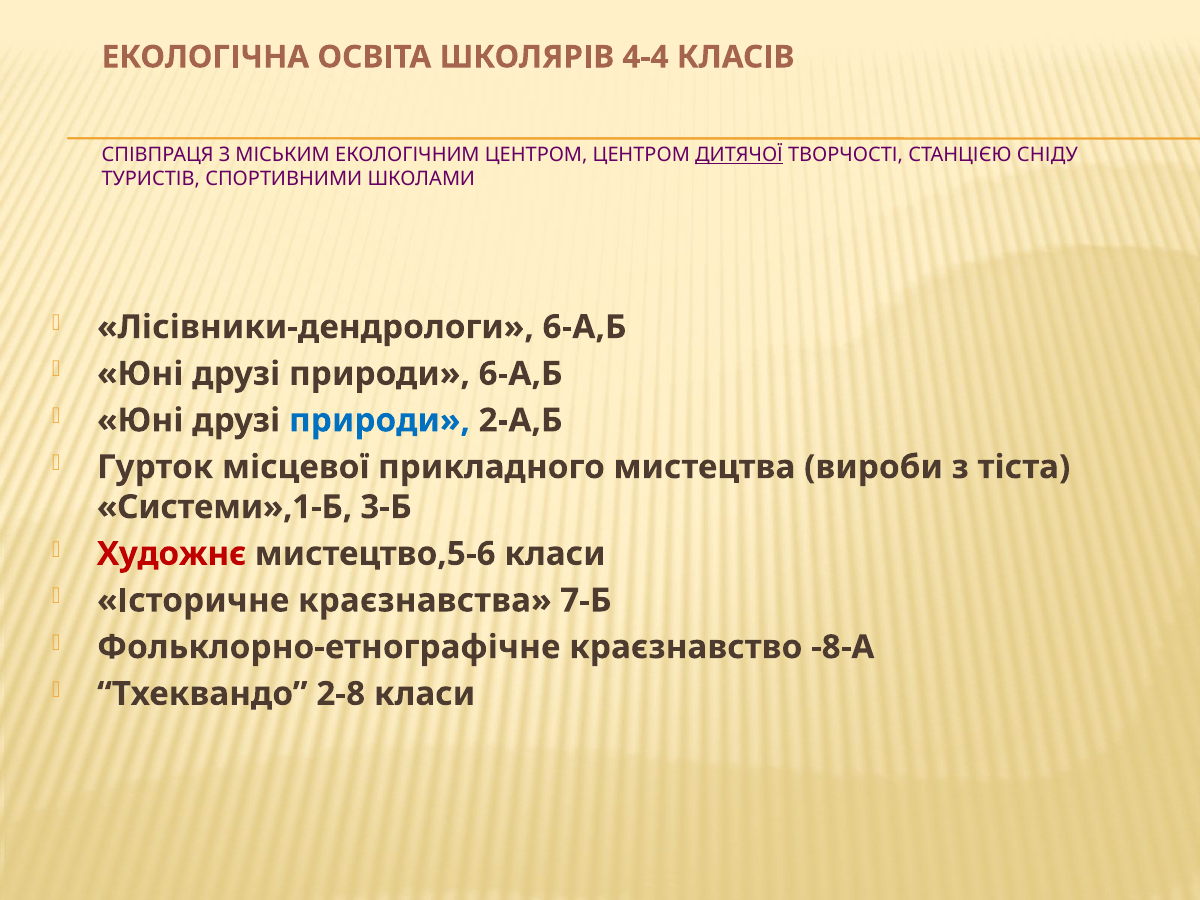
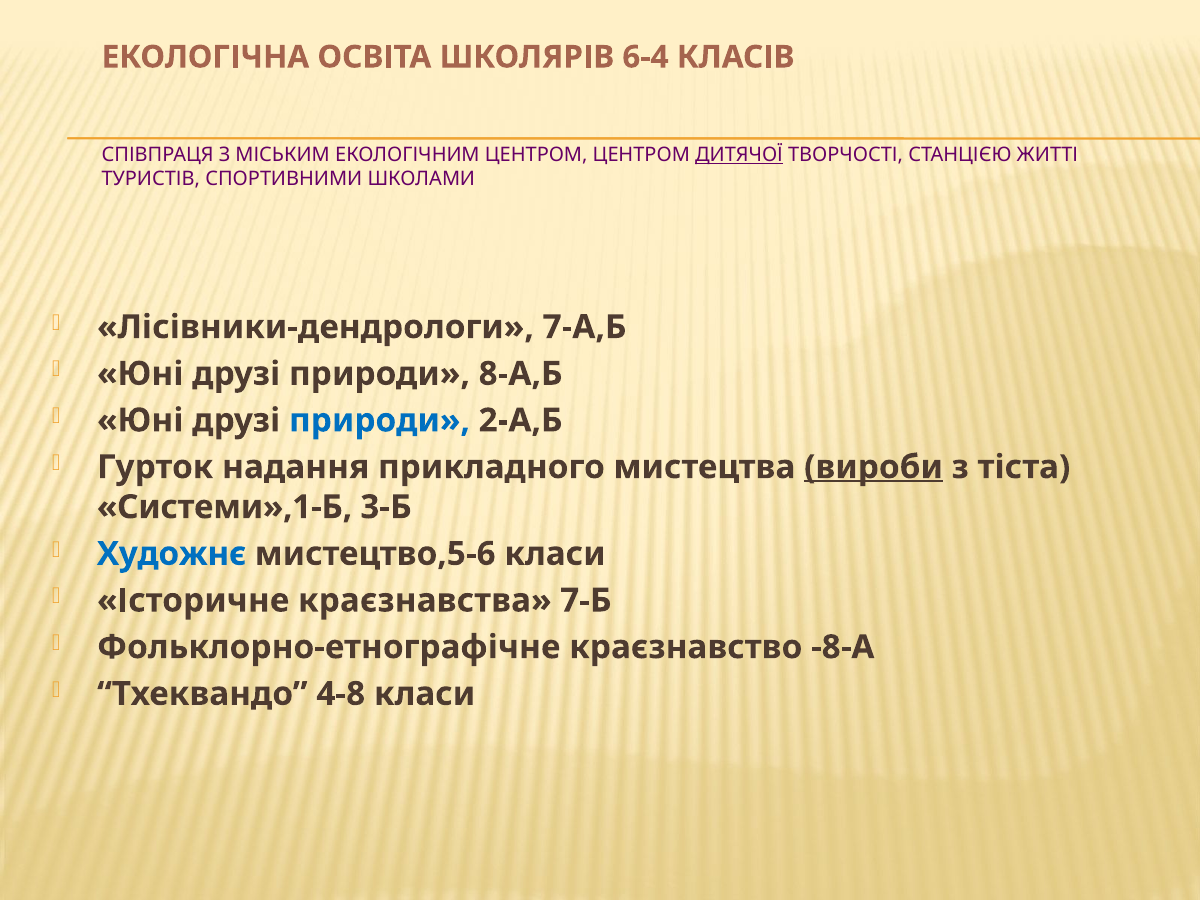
4-4: 4-4 -> 6-4
СНІДУ: СНІДУ -> ЖИТТІ
Лісівники-дендрологи 6-А,Б: 6-А,Б -> 7-А,Б
природи 6-А,Б: 6-А,Б -> 8-А,Б
місцевої: місцевої -> надання
вироби underline: none -> present
Художнє colour: red -> blue
2-8: 2-8 -> 4-8
